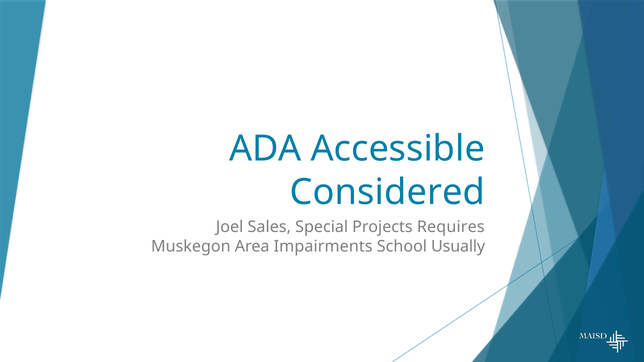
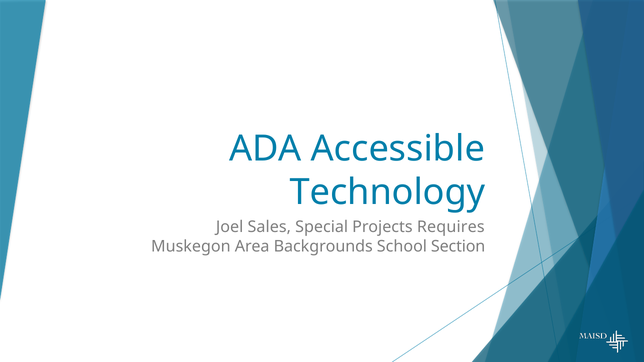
Considered: Considered -> Technology
Impairments: Impairments -> Backgrounds
Usually: Usually -> Section
